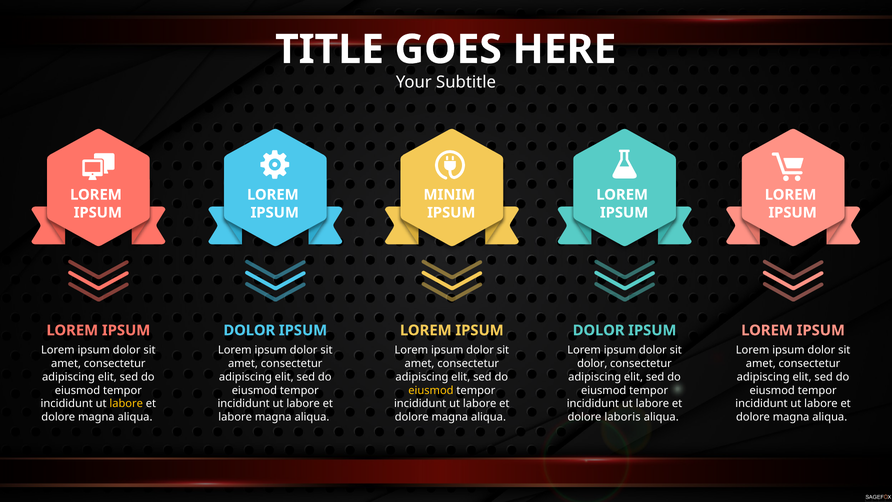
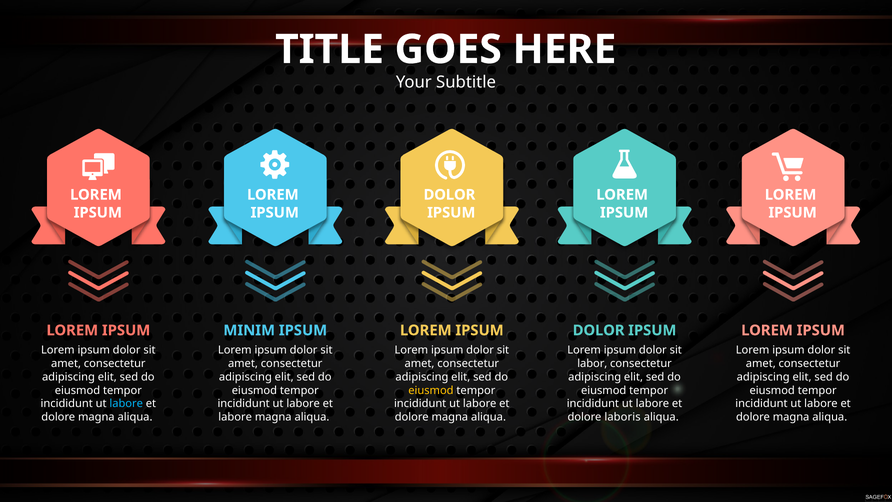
MINIM at (449, 195): MINIM -> DOLOR
DOLOR at (249, 330): DOLOR -> MINIM
dolor at (592, 363): dolor -> labor
labore at (126, 404) colour: yellow -> light blue
